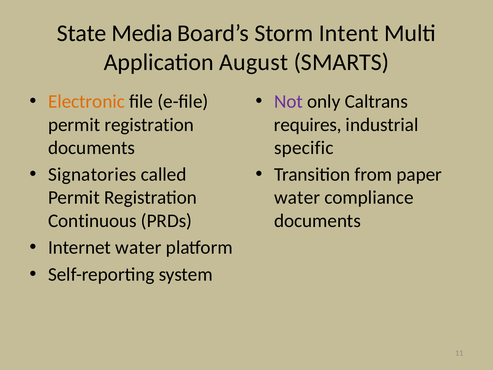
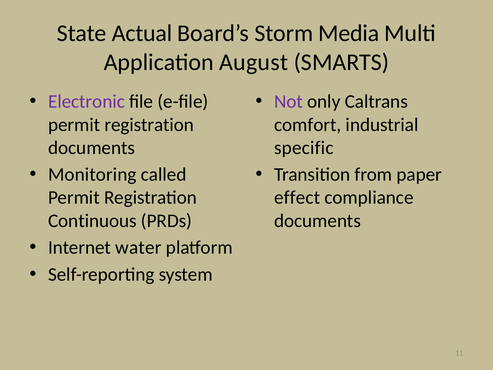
Media: Media -> Actual
Intent: Intent -> Media
Electronic colour: orange -> purple
requires: requires -> comfort
Signatories: Signatories -> Monitoring
water at (297, 198): water -> effect
